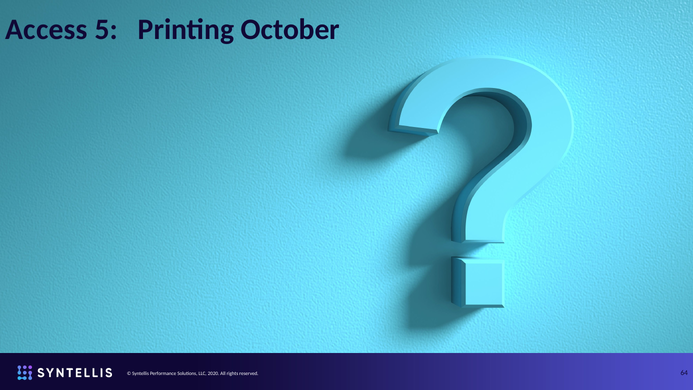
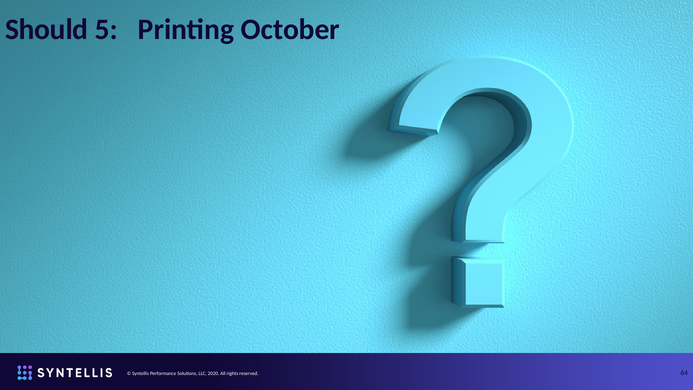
Access: Access -> Should
